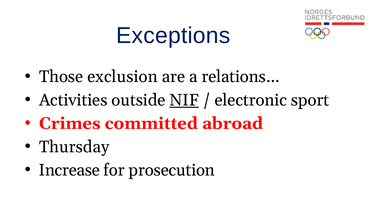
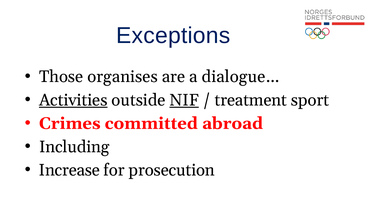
exclusion: exclusion -> organises
relations…: relations… -> dialogue…
Activities underline: none -> present
electronic: electronic -> treatment
Thursday: Thursday -> Including
